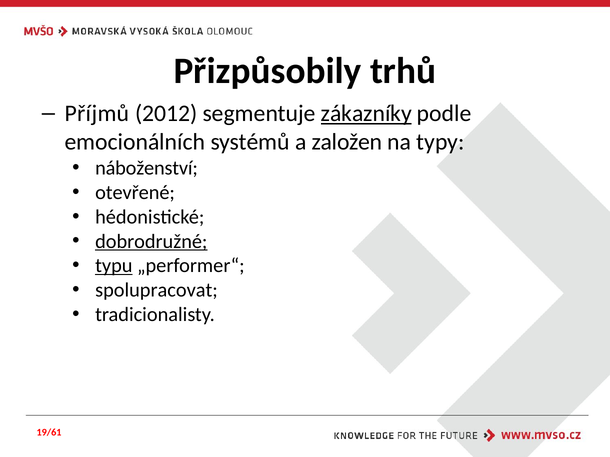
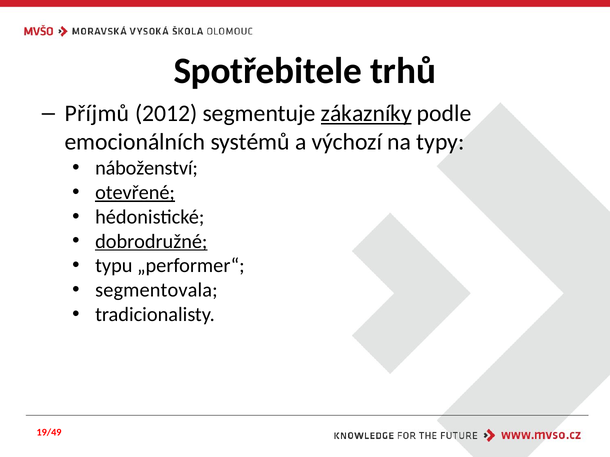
Přizpůsobily: Přizpůsobily -> Spotřebitele
založen: založen -> výchozí
otevřené underline: none -> present
typu underline: present -> none
spolupracovat: spolupracovat -> segmentovala
19/61: 19/61 -> 19/49
